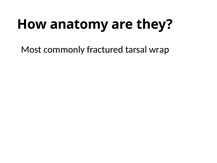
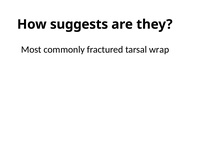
anatomy: anatomy -> suggests
